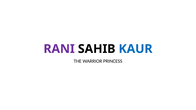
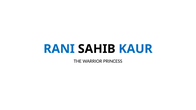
RANI colour: purple -> blue
